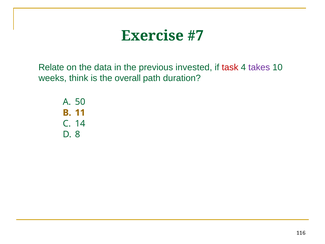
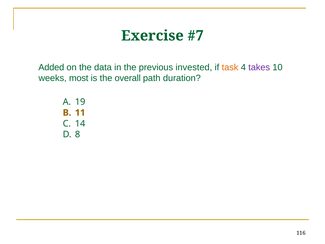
Relate: Relate -> Added
task colour: red -> orange
think: think -> most
50: 50 -> 19
